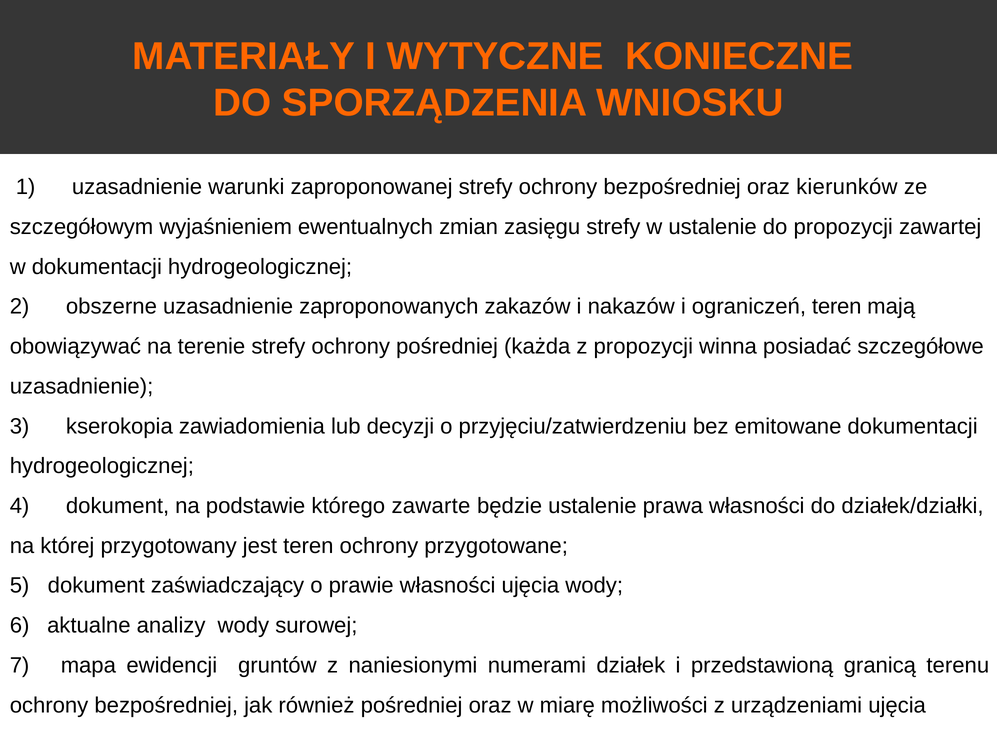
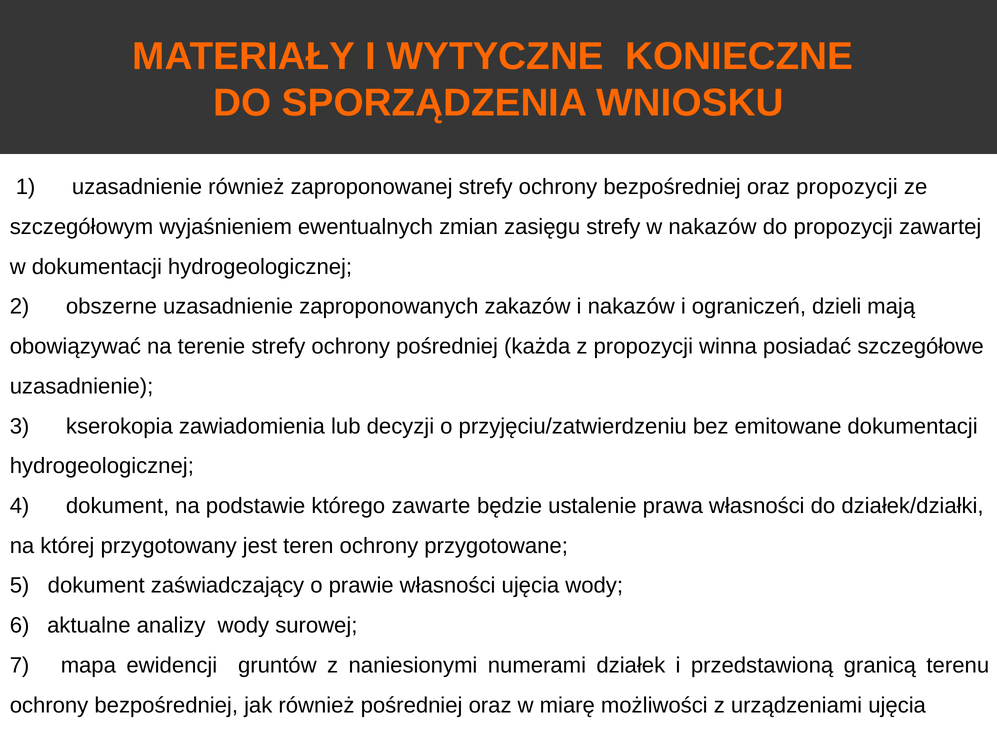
uzasadnienie warunki: warunki -> również
oraz kierunków: kierunków -> propozycji
w ustalenie: ustalenie -> nakazów
ograniczeń teren: teren -> dzieli
